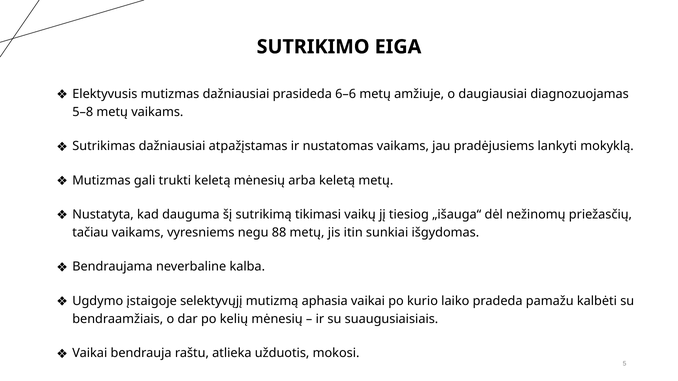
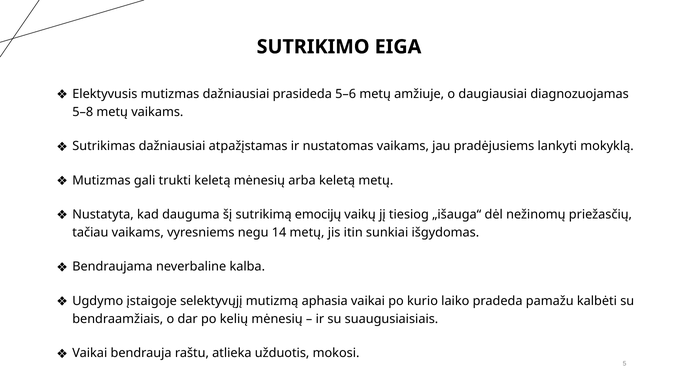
6–6: 6–6 -> 5–6
tikimasi: tikimasi -> emocijų
88: 88 -> 14
